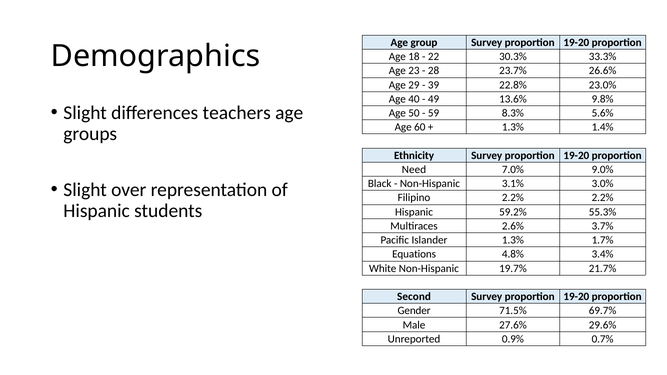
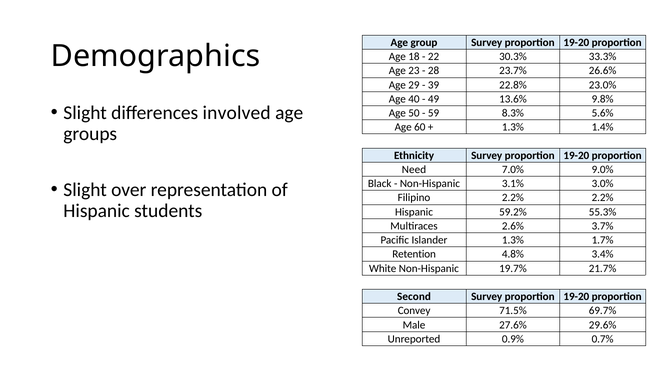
teachers: teachers -> involved
Equations: Equations -> Retention
Gender: Gender -> Convey
